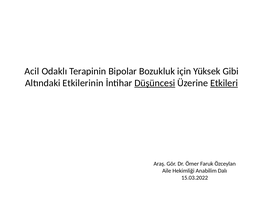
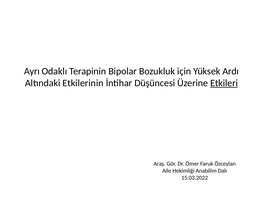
Acil: Acil -> Ayrı
Gibi: Gibi -> Ardı
Düşüncesi underline: present -> none
